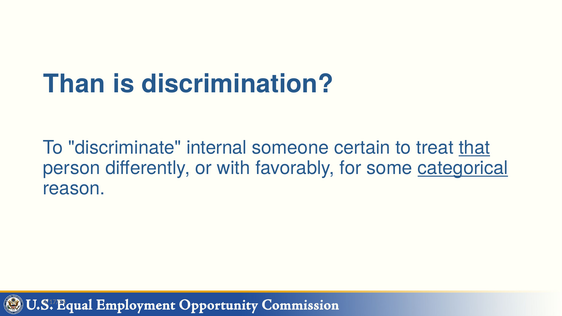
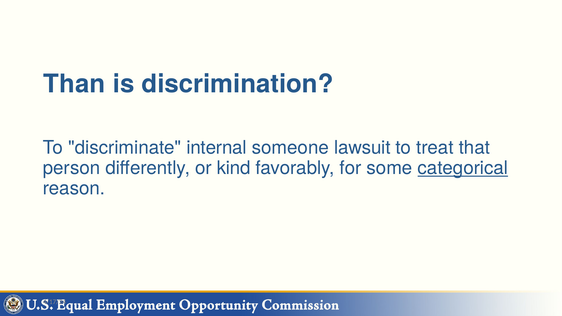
certain: certain -> lawsuit
that underline: present -> none
with: with -> kind
